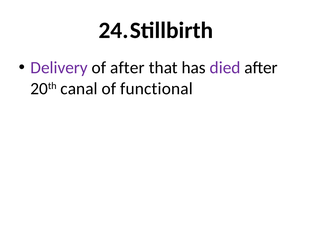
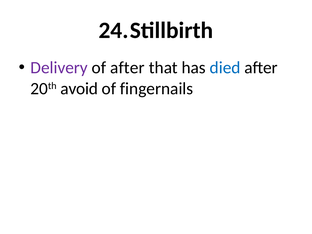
died colour: purple -> blue
canal: canal -> avoid
functional: functional -> fingernails
